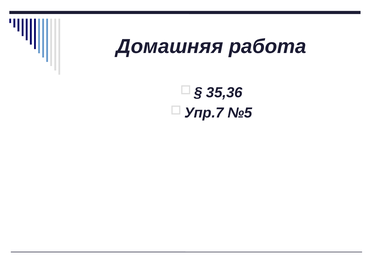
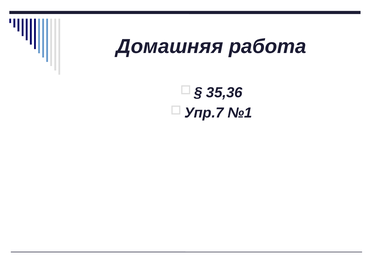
№5: №5 -> №1
